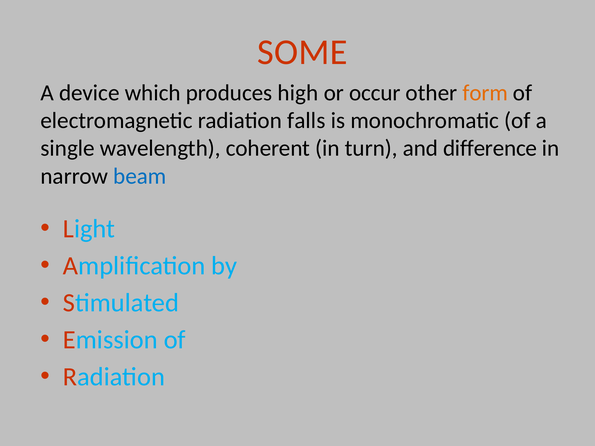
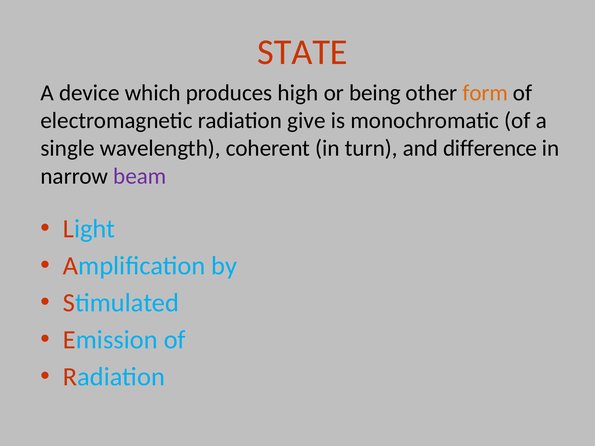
SOME: SOME -> STATE
occur: occur -> being
falls: falls -> give
beam colour: blue -> purple
